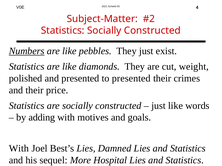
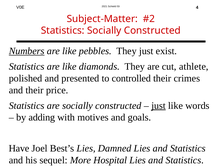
weight: weight -> athlete
to presented: presented -> controlled
just at (159, 106) underline: none -> present
With at (19, 149): With -> Have
